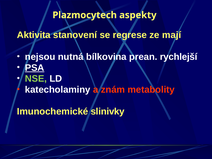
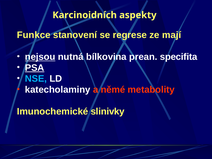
Plazmocytech: Plazmocytech -> Karcinoidních
Aktivita: Aktivita -> Funkce
nejsou underline: none -> present
rychlejší: rychlejší -> specifita
NSE colour: light green -> light blue
znám: znám -> němé
